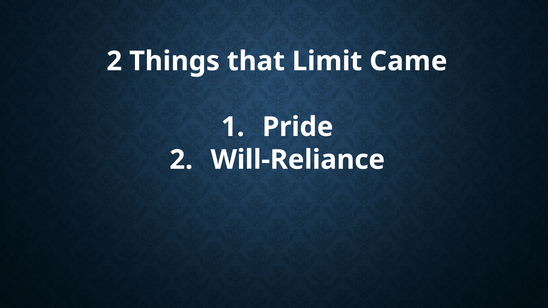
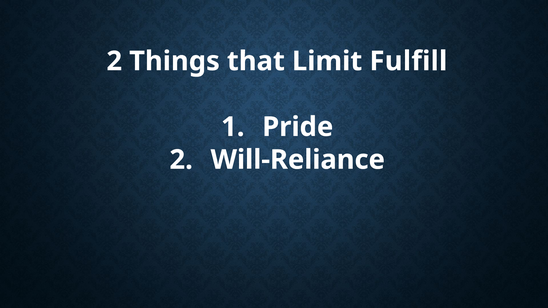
Came: Came -> Fulfill
